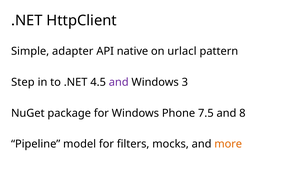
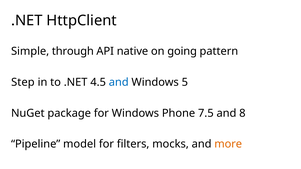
adapter: adapter -> through
urlacl: urlacl -> going
and at (119, 82) colour: purple -> blue
3: 3 -> 5
